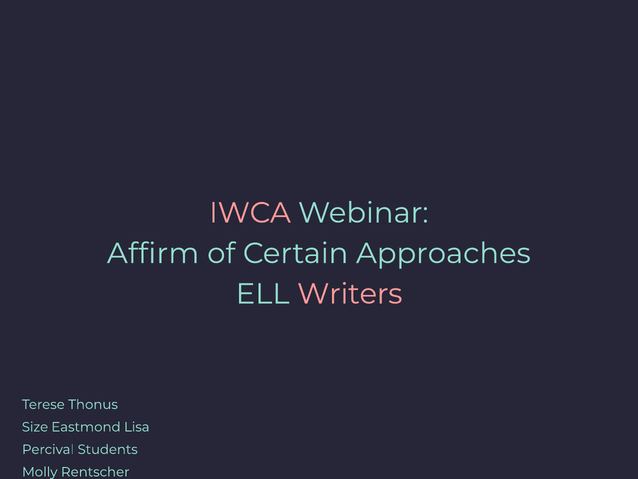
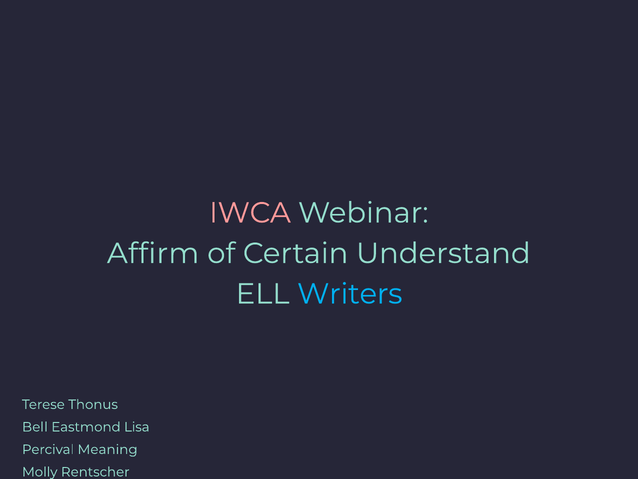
Approaches: Approaches -> Understand
Writers colour: pink -> light blue
Size: Size -> Bell
Students: Students -> Meaning
